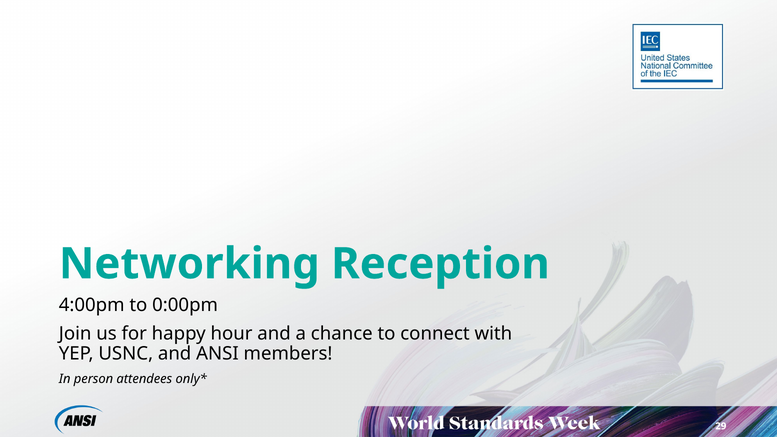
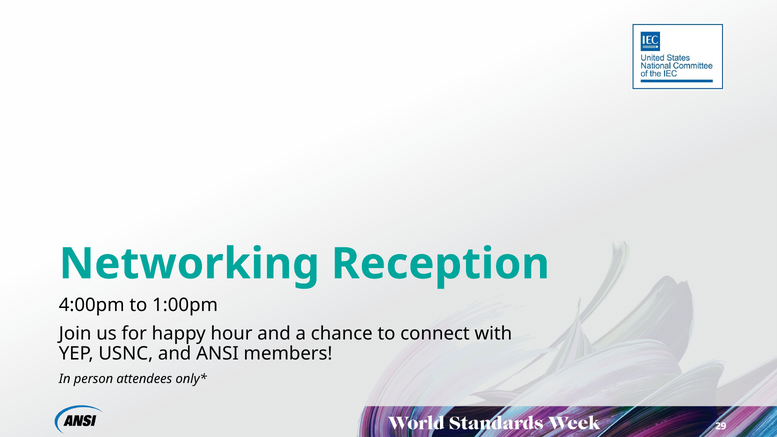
0:00pm: 0:00pm -> 1:00pm
